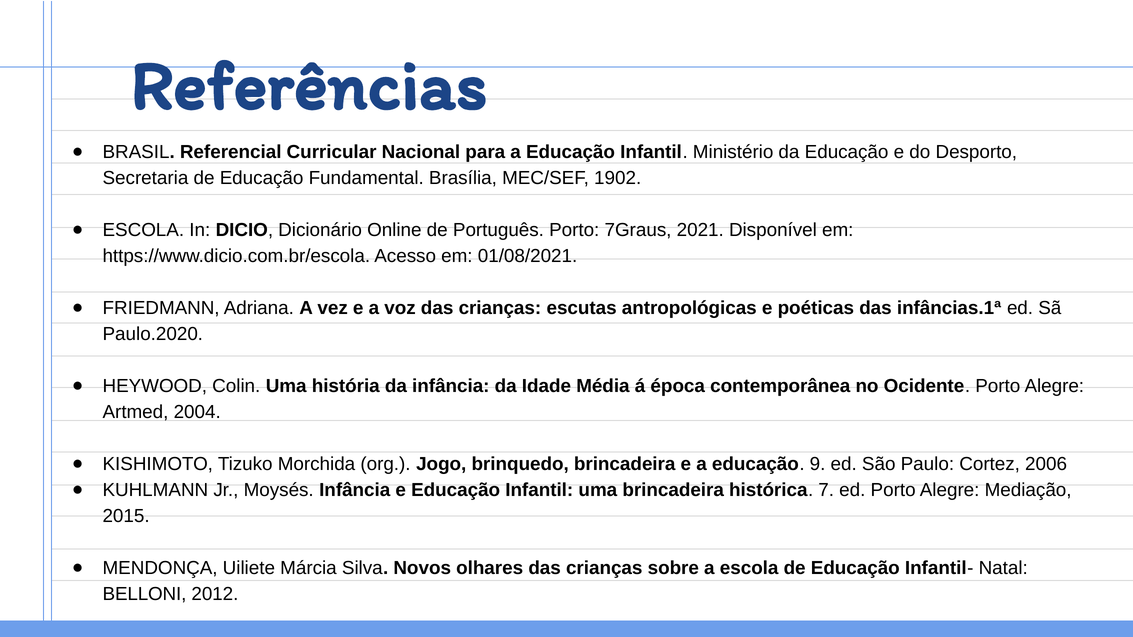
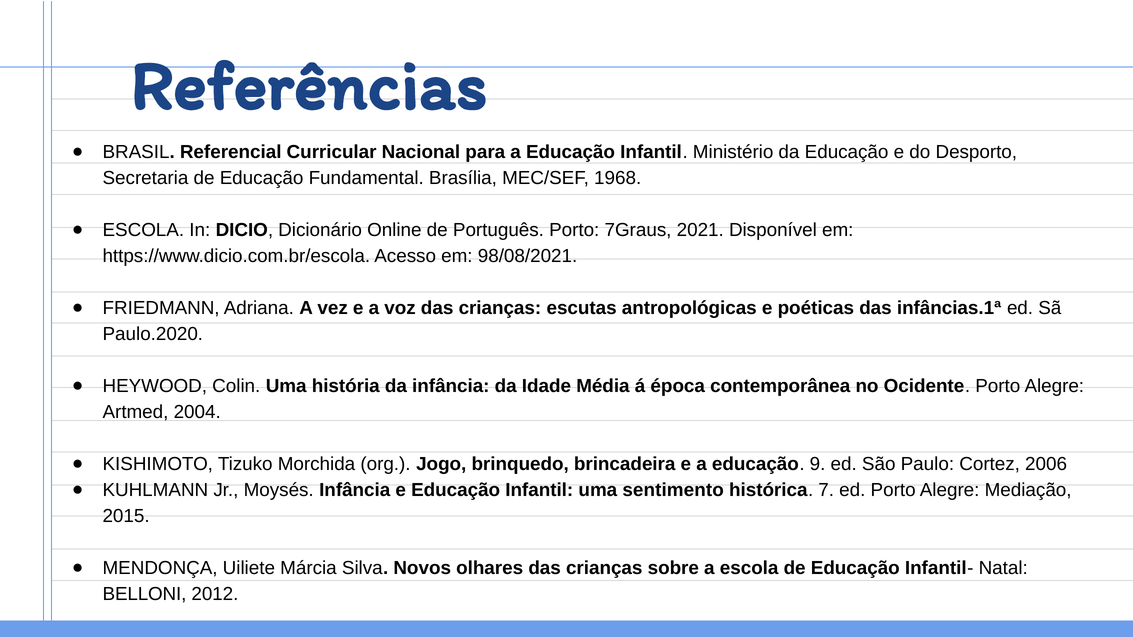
1902: 1902 -> 1968
01/08/2021: 01/08/2021 -> 98/08/2021
uma brincadeira: brincadeira -> sentimento
